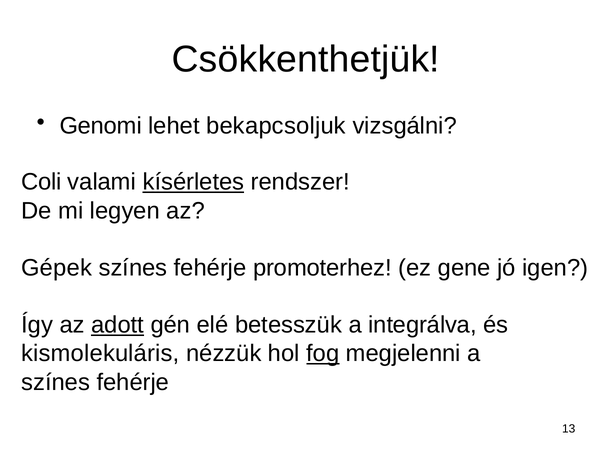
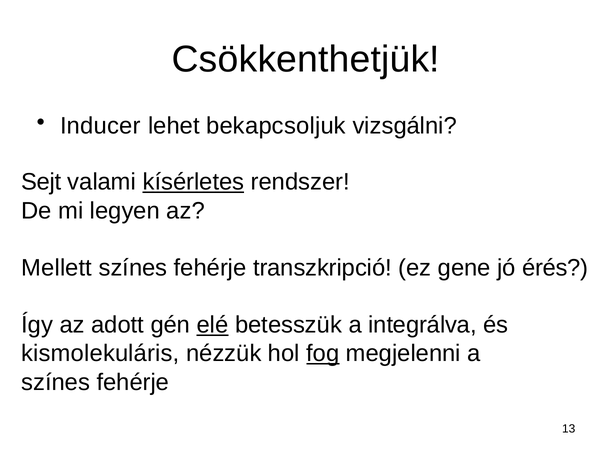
Genomi: Genomi -> Inducer
Coli: Coli -> Sejt
Gépek: Gépek -> Mellett
promoterhez: promoterhez -> transzkripció
igen: igen -> érés
adott underline: present -> none
elé underline: none -> present
